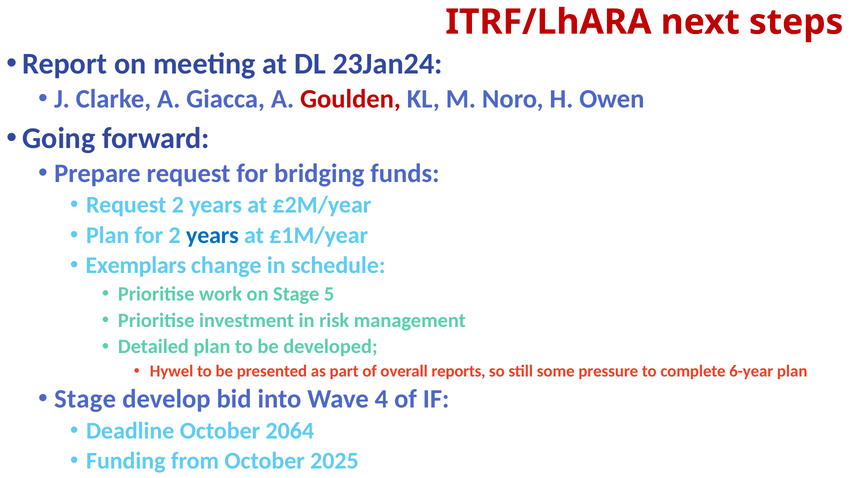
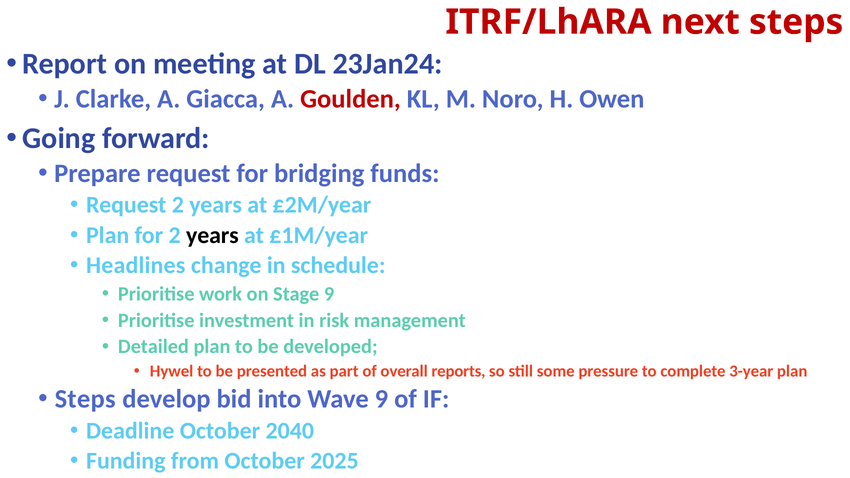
years at (212, 235) colour: blue -> black
Exemplars: Exemplars -> Headlines
Stage 5: 5 -> 9
6-year: 6-year -> 3-year
Stage at (85, 399): Stage -> Steps
Wave 4: 4 -> 9
2064: 2064 -> 2040
